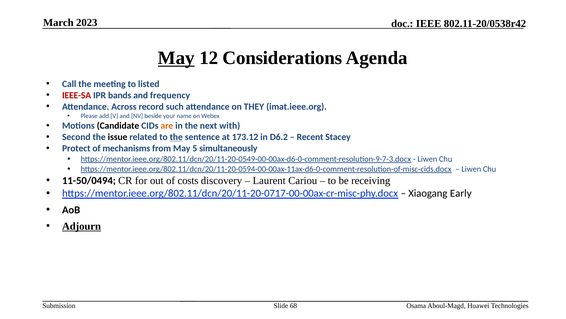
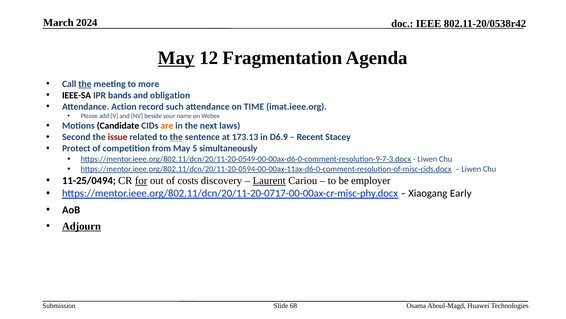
2023: 2023 -> 2024
Considerations: Considerations -> Fragmentation
the at (85, 84) underline: none -> present
listed: listed -> more
IEEE-SA colour: red -> black
frequency: frequency -> obligation
Across: Across -> Action
THEY: THEY -> TIME
with: with -> laws
issue colour: black -> red
173.12: 173.12 -> 173.13
D6.2: D6.2 -> D6.9
mechanisms: mechanisms -> competition
11-50/0494: 11-50/0494 -> 11-25/0494
for underline: none -> present
Laurent underline: none -> present
receiving: receiving -> employer
